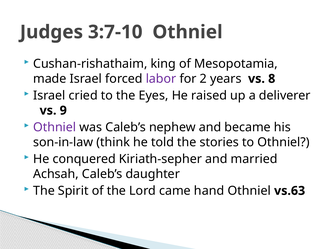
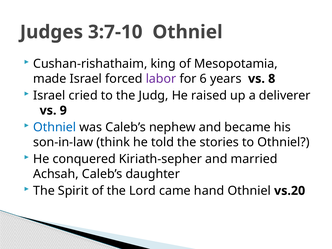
2: 2 -> 6
Eyes: Eyes -> Judg
Othniel at (55, 127) colour: purple -> blue
vs.63: vs.63 -> vs.20
